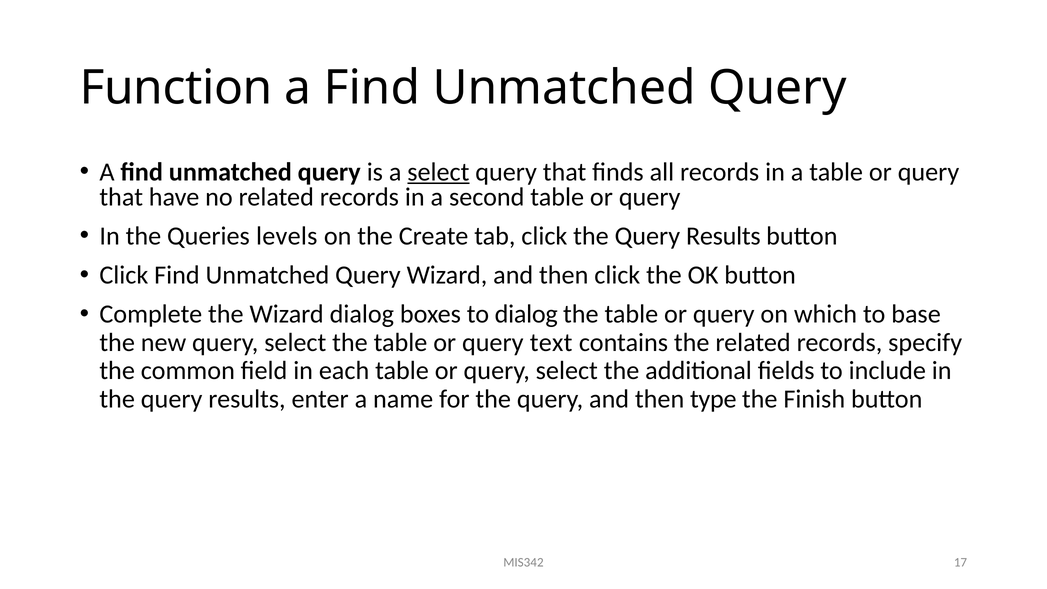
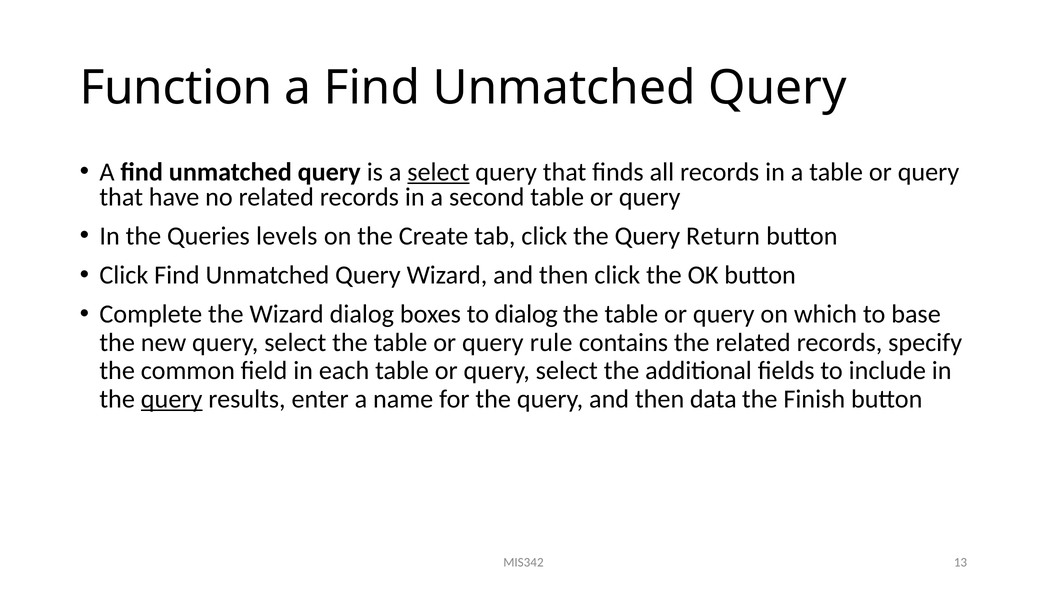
click the Query Results: Results -> Return
text: text -> rule
query at (172, 399) underline: none -> present
type: type -> data
17: 17 -> 13
